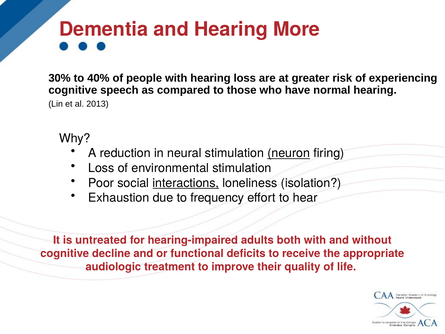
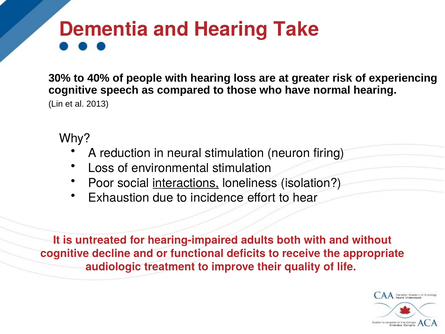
More: More -> Take
neuron underline: present -> none
frequency: frequency -> incidence
